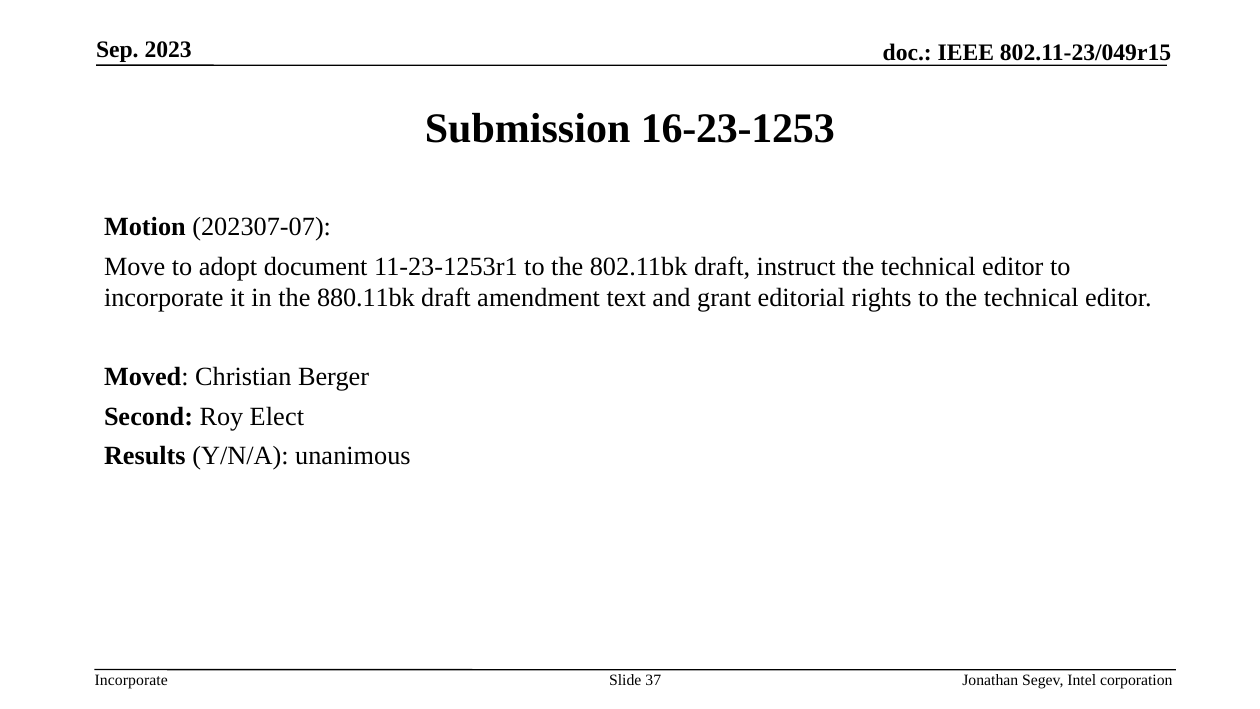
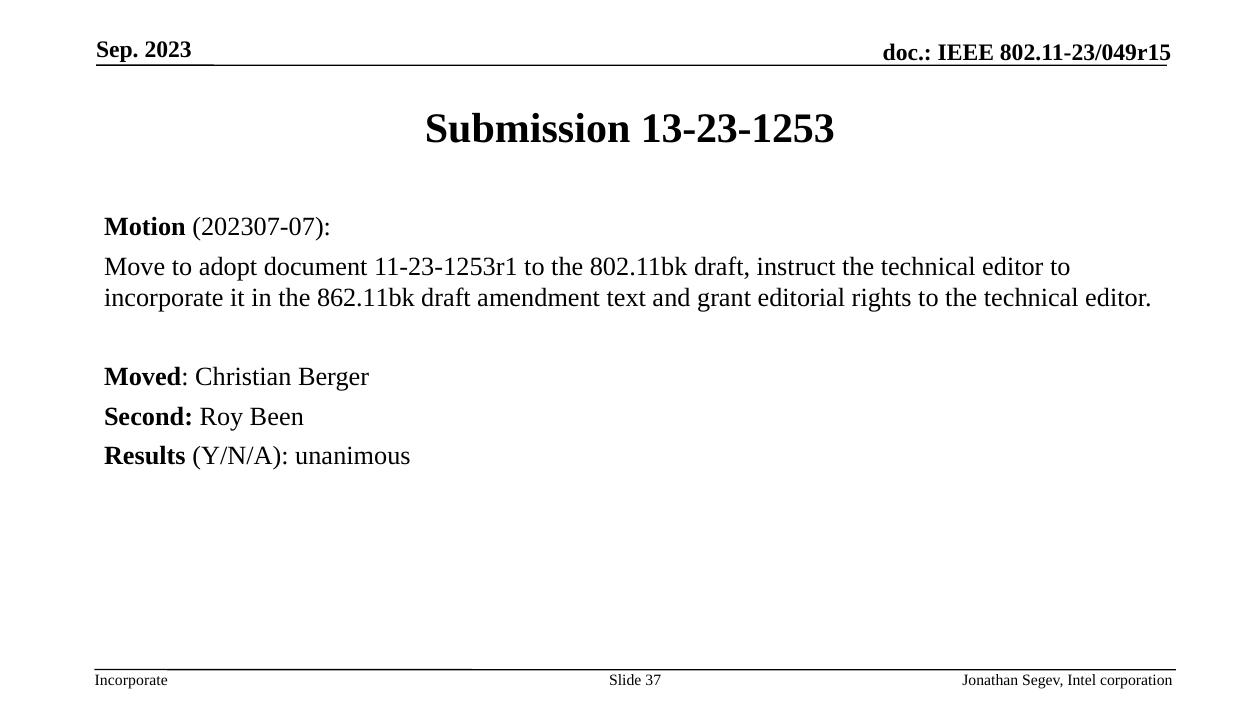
16-23-1253: 16-23-1253 -> 13-23-1253
880.11bk: 880.11bk -> 862.11bk
Elect: Elect -> Been
